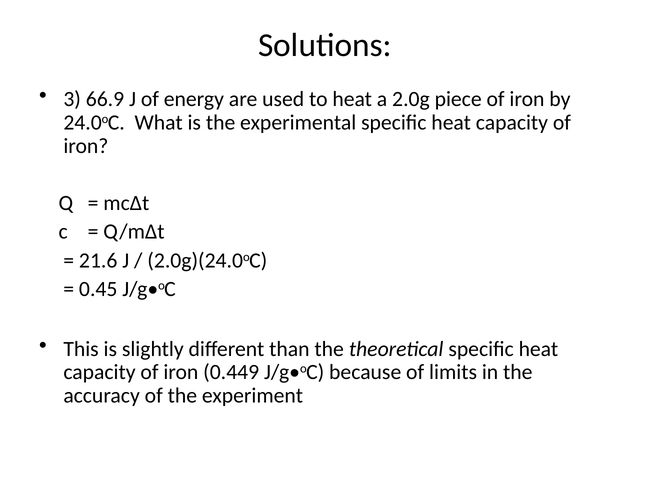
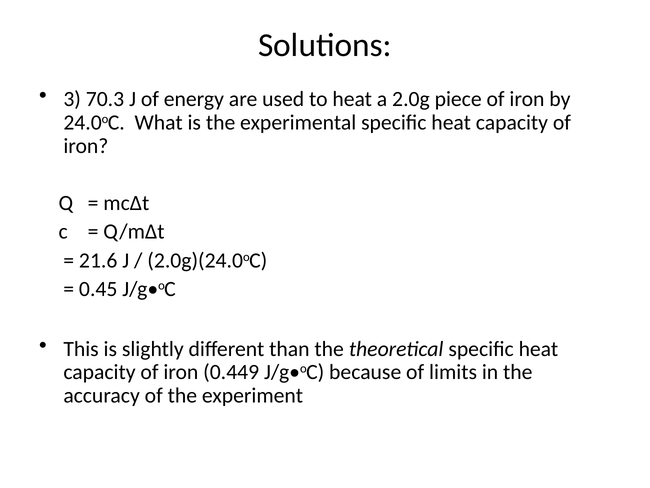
66.9: 66.9 -> 70.3
